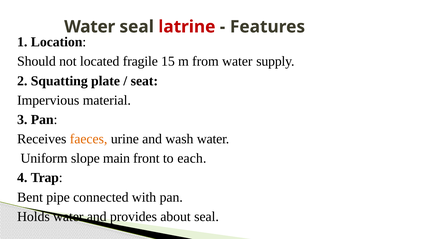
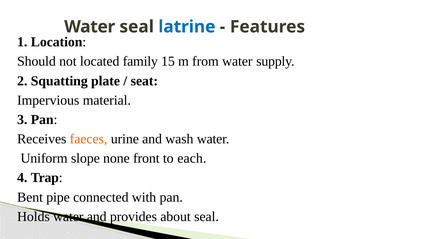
latrine colour: red -> blue
fragile: fragile -> family
main: main -> none
